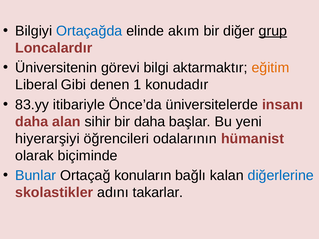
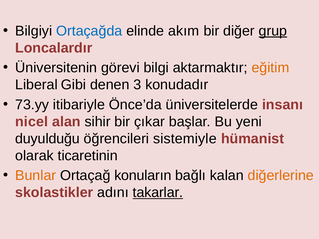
1: 1 -> 3
83.yy: 83.yy -> 73.yy
daha at (32, 122): daha -> nicel
bir daha: daha -> çıkar
hiyerarşiyi: hiyerarşiyi -> duyulduğu
odalarının: odalarının -> sistemiyle
biçiminde: biçiminde -> ticaretinin
Bunlar colour: blue -> orange
diğerlerine colour: blue -> orange
takarlar underline: none -> present
